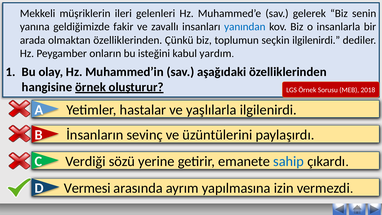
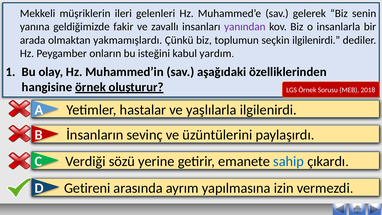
yanından colour: blue -> purple
olmaktan özelliklerinden: özelliklerinden -> yakmamışlardı
Vermesi: Vermesi -> Getireni
